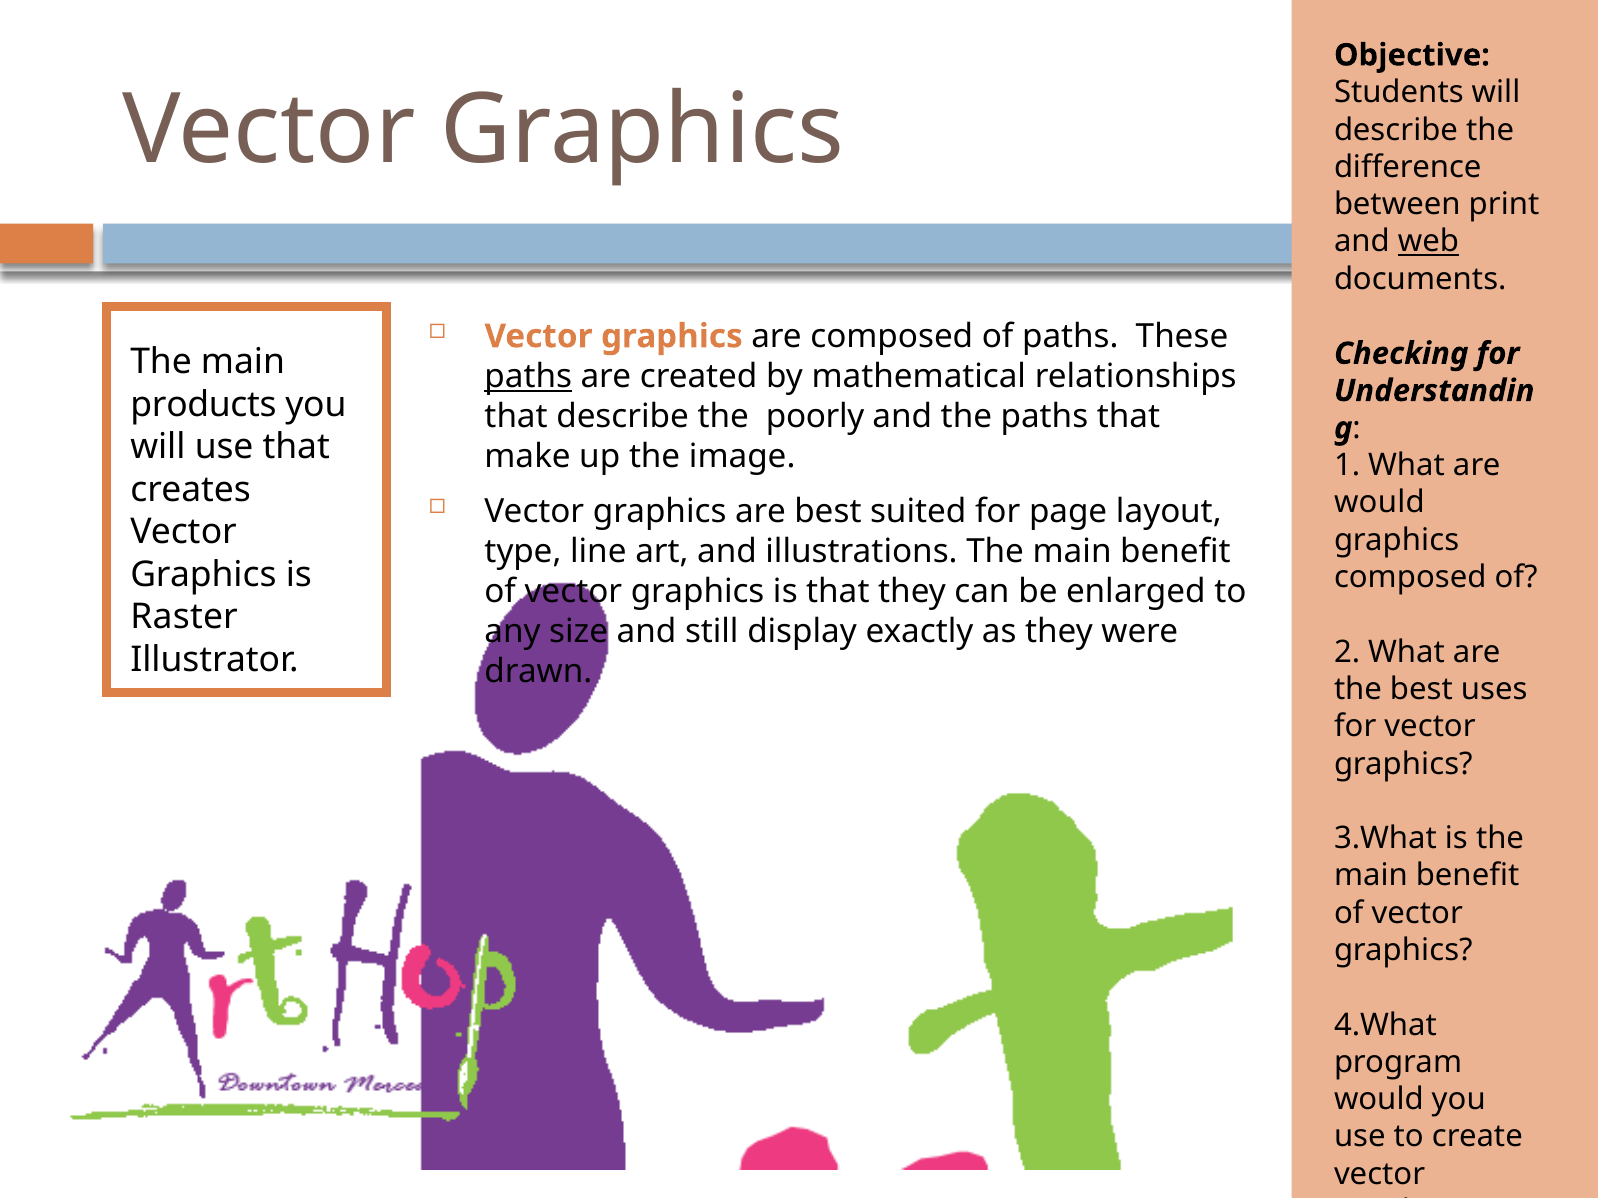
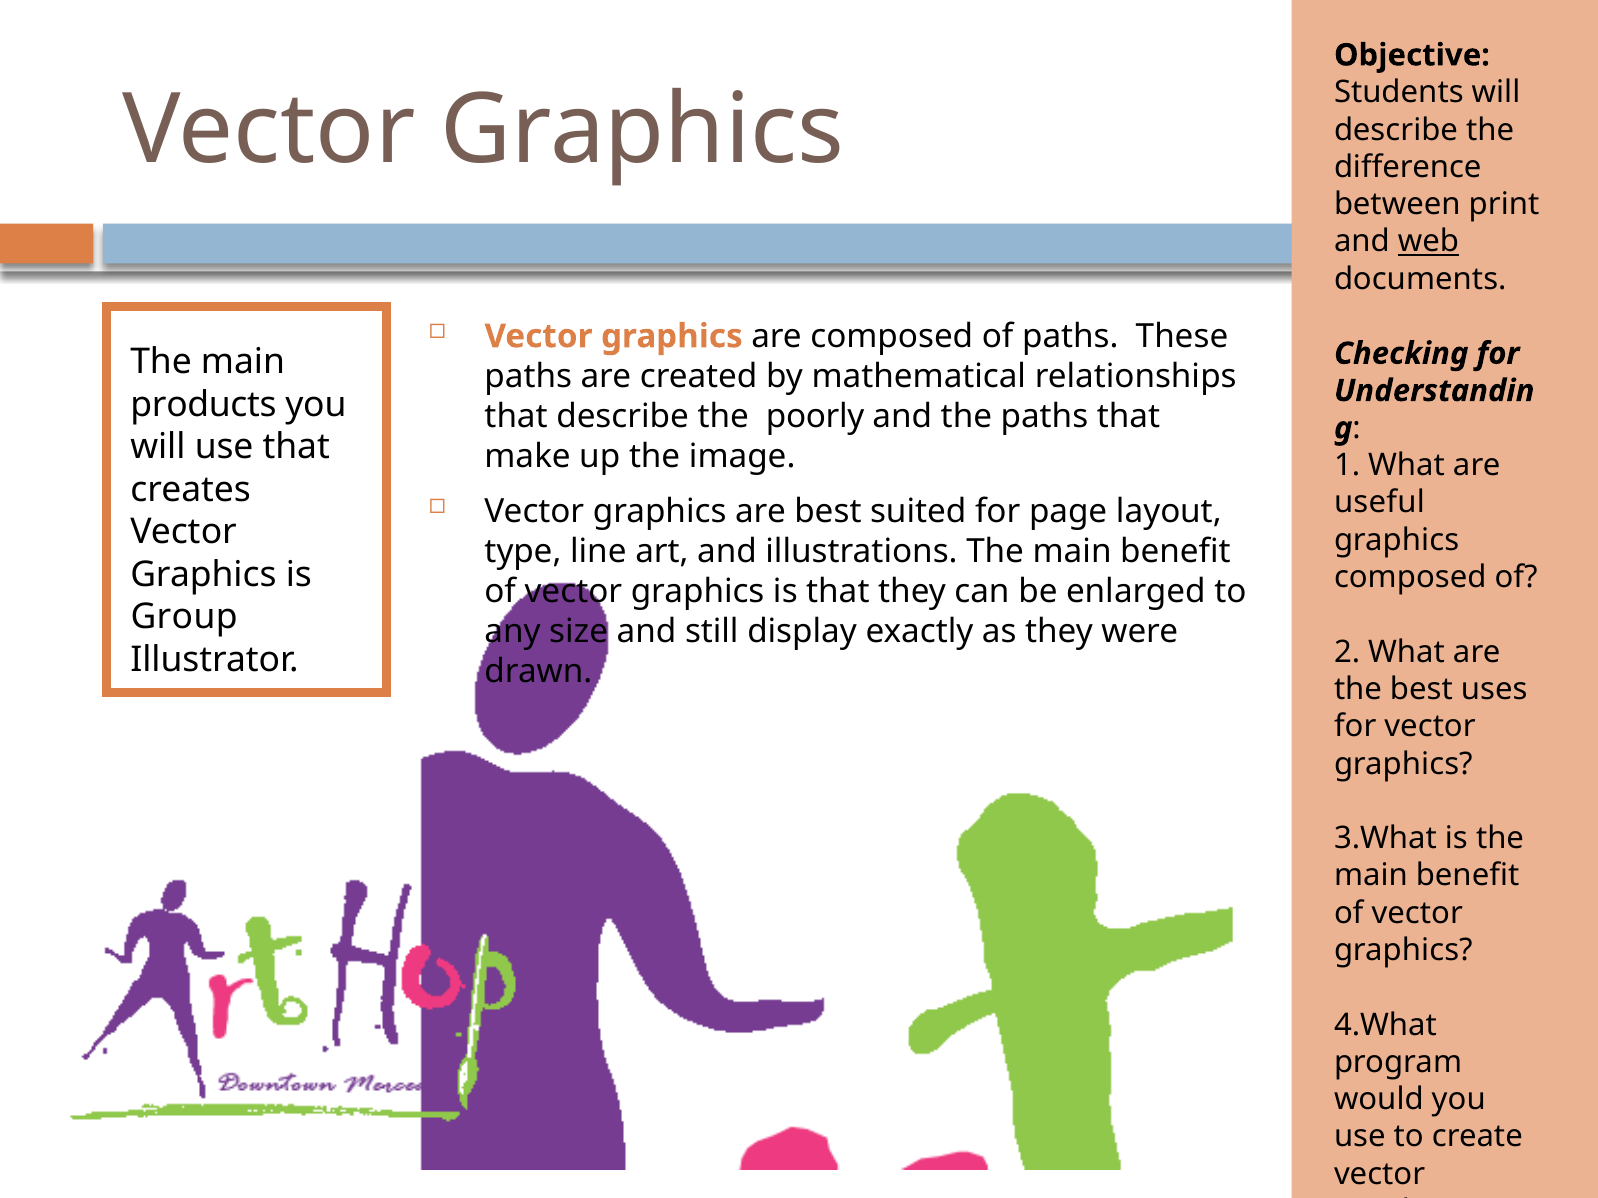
paths at (528, 376) underline: present -> none
would at (1379, 503): would -> useful
Raster: Raster -> Group
